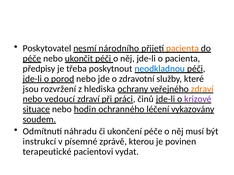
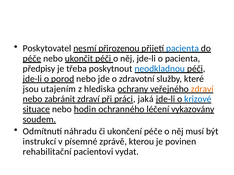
národního: národního -> přirozenou
pacienta at (182, 48) colour: orange -> blue
rozvržení: rozvržení -> utajením
vedoucí: vedoucí -> zabránit
činů: činů -> jaká
krizové colour: purple -> blue
terapeutické: terapeutické -> rehabilitační
